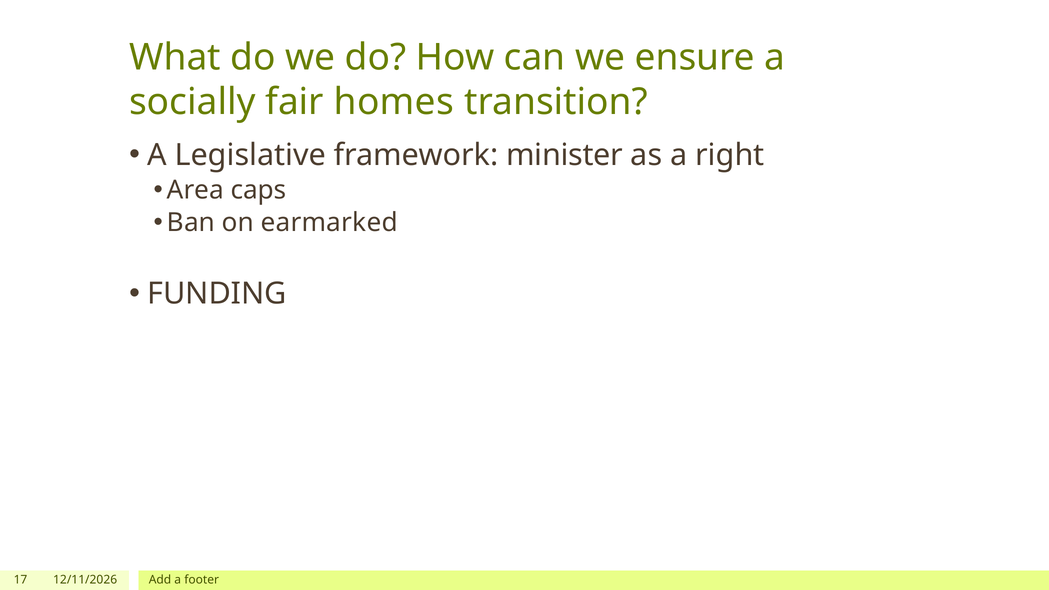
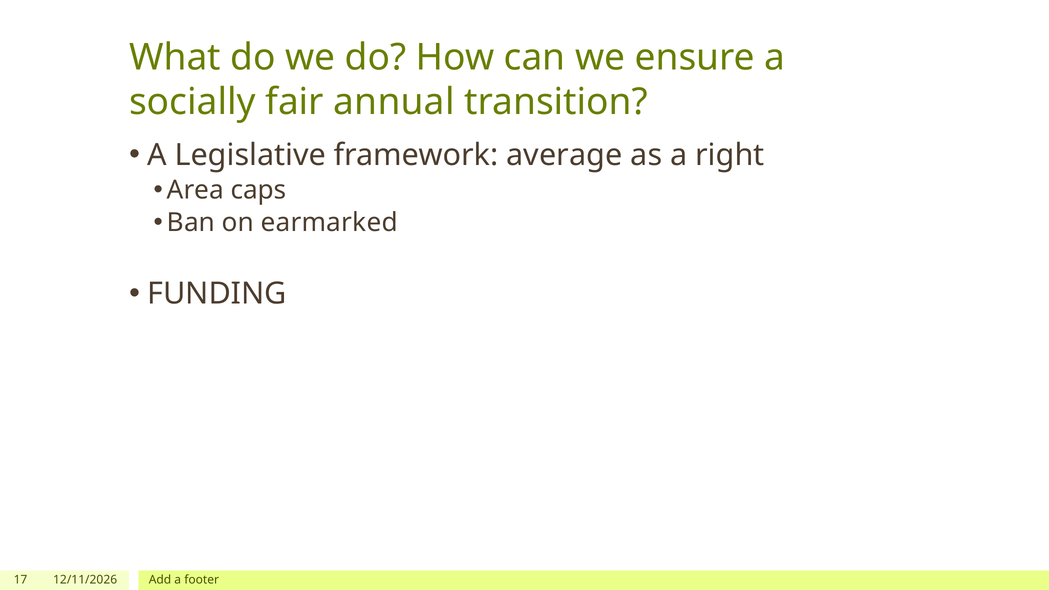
homes: homes -> annual
minister: minister -> average
